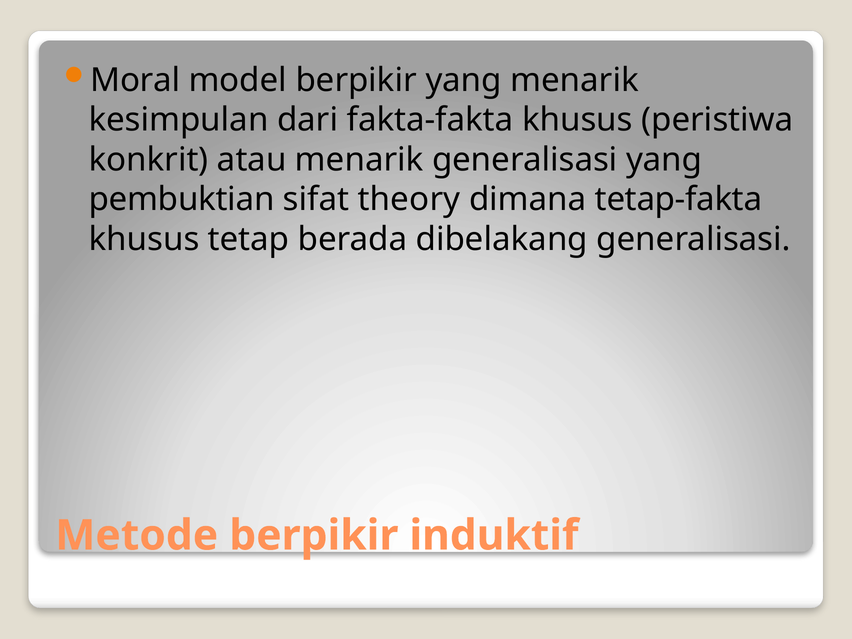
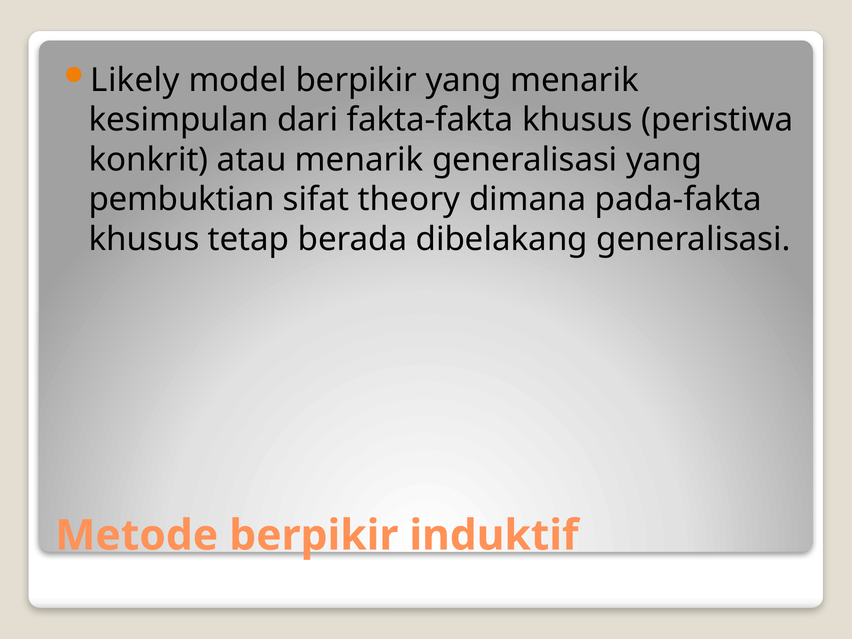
Moral: Moral -> Likely
tetap-fakta: tetap-fakta -> pada-fakta
